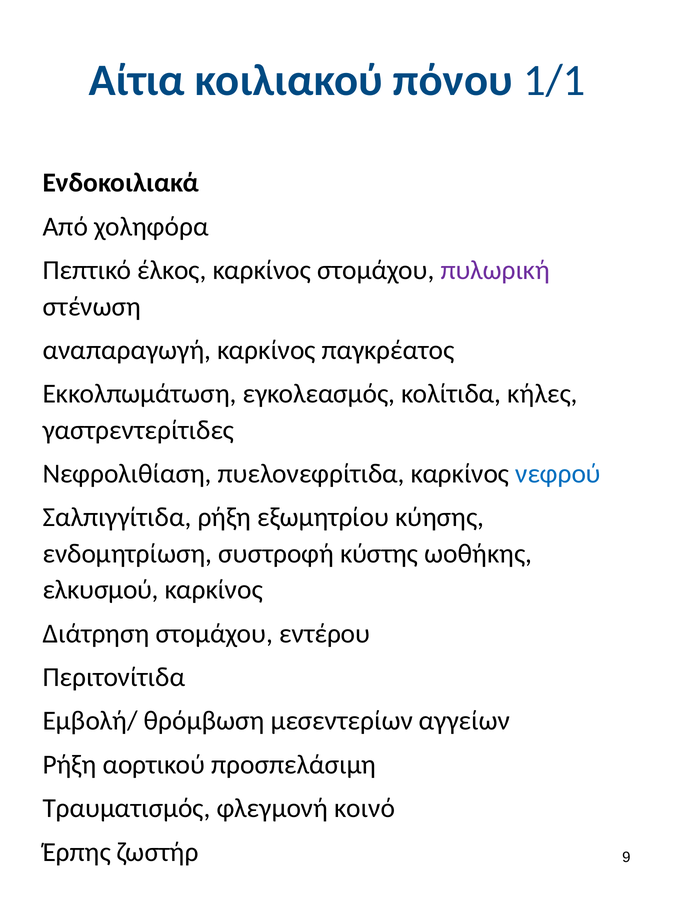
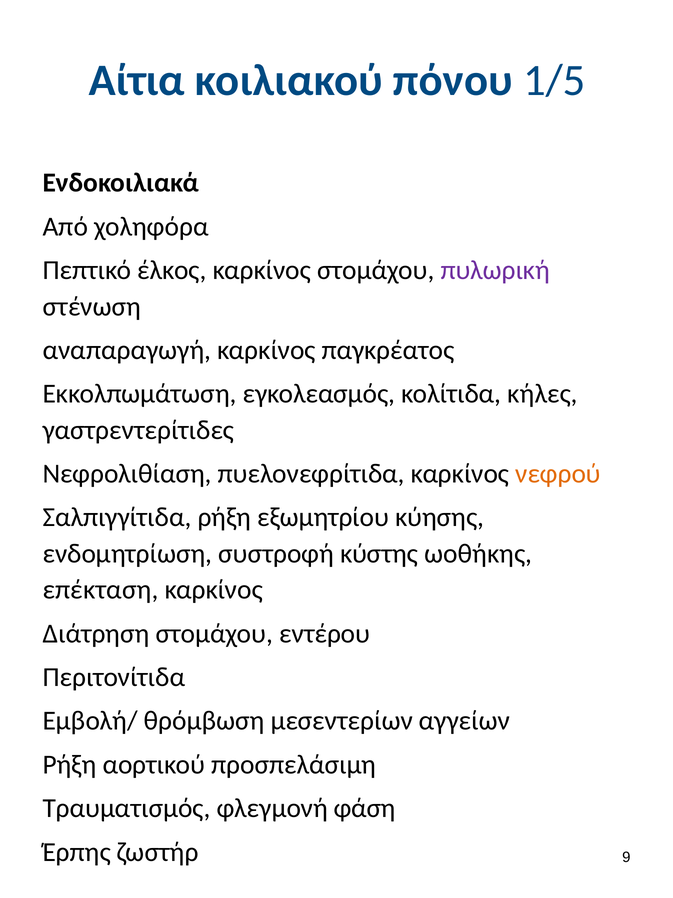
1/1: 1/1 -> 1/5
νεφρού colour: blue -> orange
ελκυσμού: ελκυσμού -> επέκταση
κοινό: κοινό -> φάση
